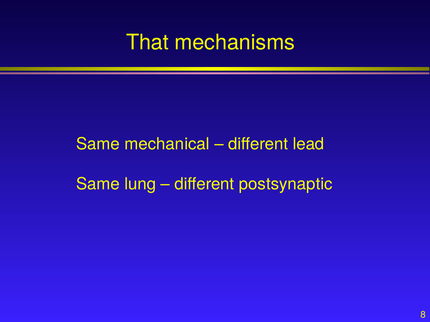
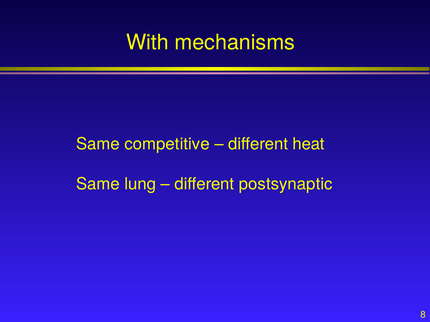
That: That -> With
mechanical: mechanical -> competitive
lead: lead -> heat
